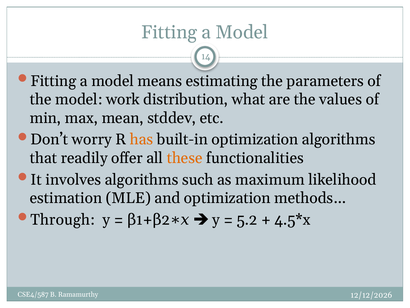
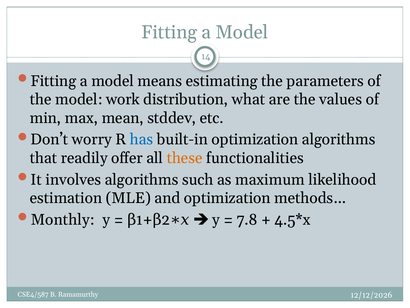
has colour: orange -> blue
Through: Through -> Monthly
5.2: 5.2 -> 7.8
